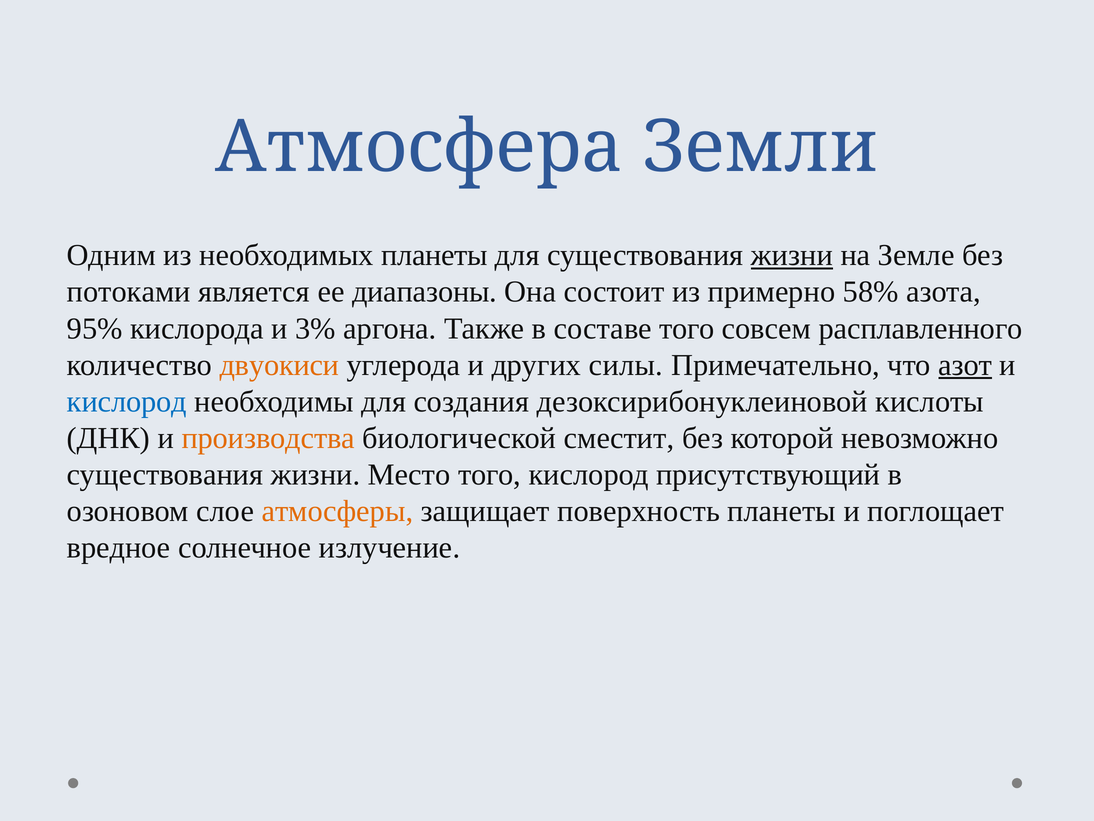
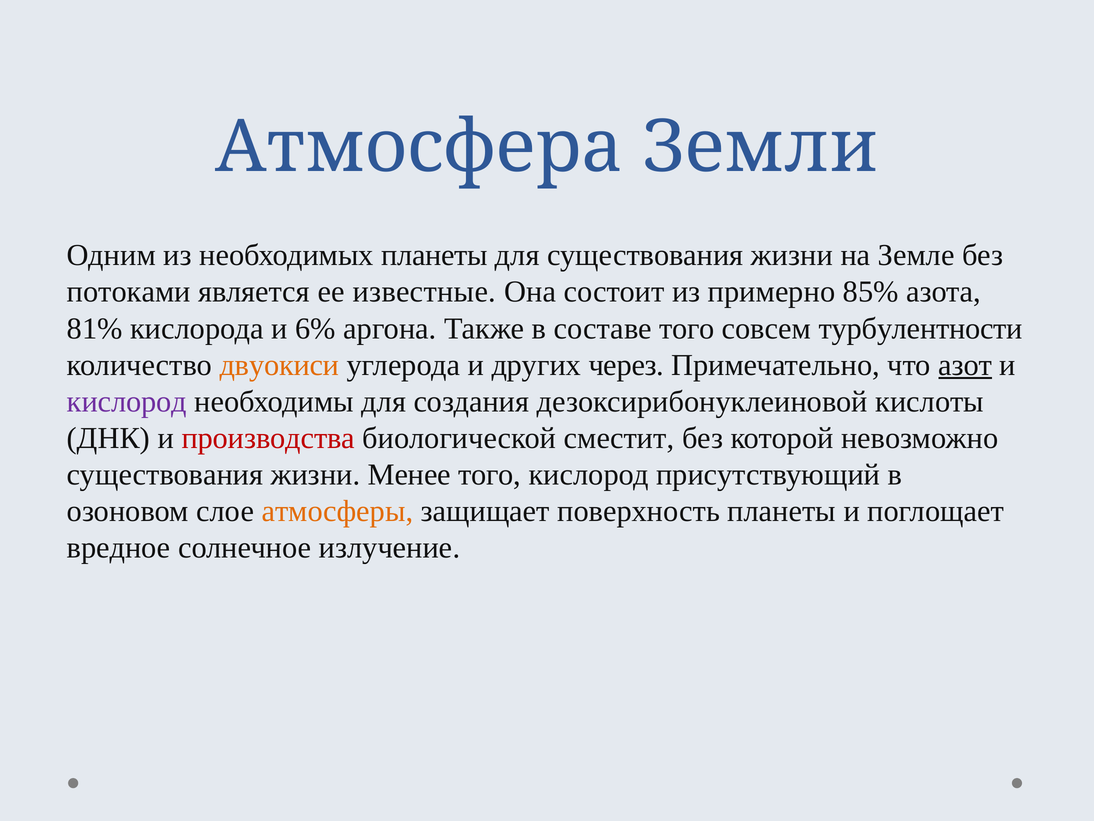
жизни at (792, 255) underline: present -> none
диапазоны: диапазоны -> известные
58%: 58% -> 85%
95%: 95% -> 81%
3%: 3% -> 6%
расплавленного: расплавленного -> турбулентности
силы: силы -> через
кислород at (127, 401) colour: blue -> purple
производства colour: orange -> red
Место: Место -> Менее
